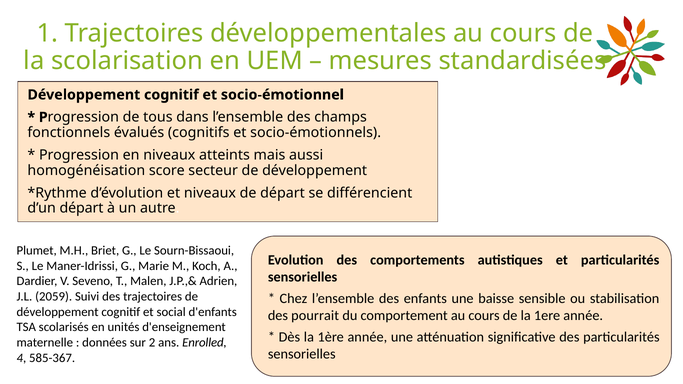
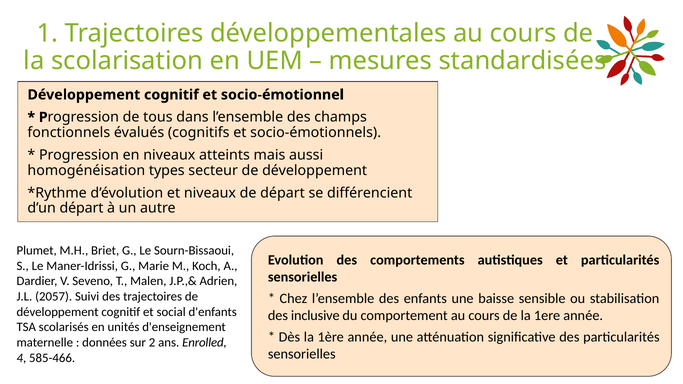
score: score -> types
2059: 2059 -> 2057
pourrait: pourrait -> inclusive
585-367: 585-367 -> 585-466
